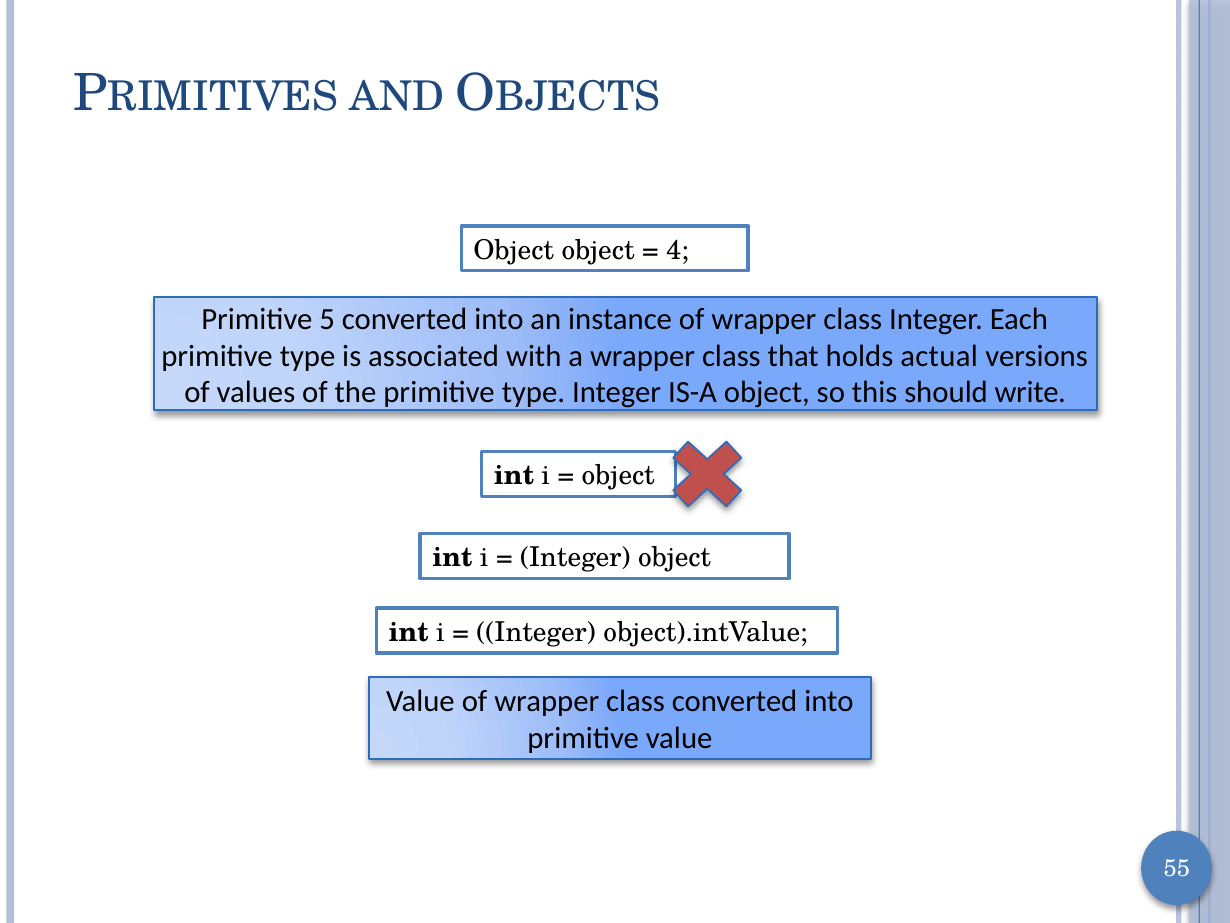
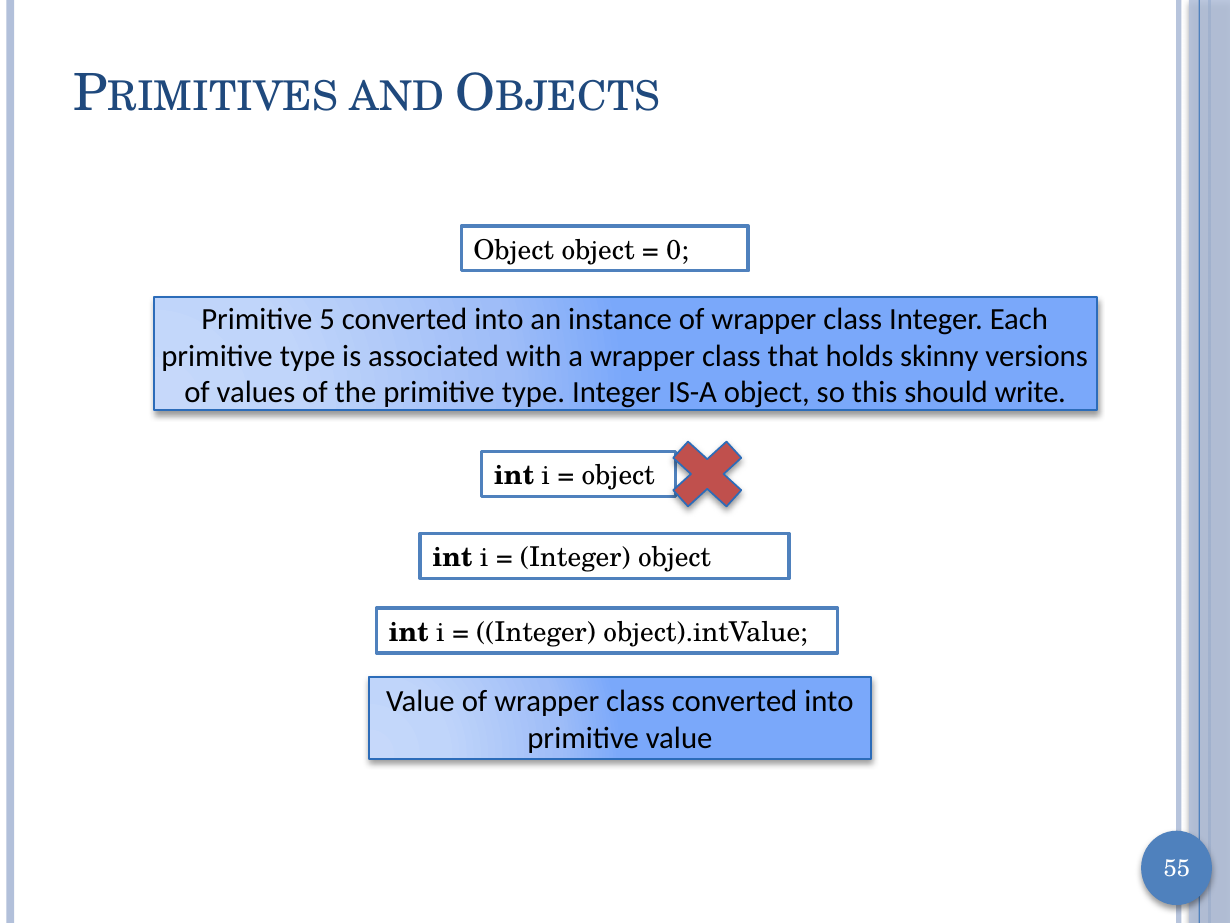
4: 4 -> 0
actual: actual -> skinny
